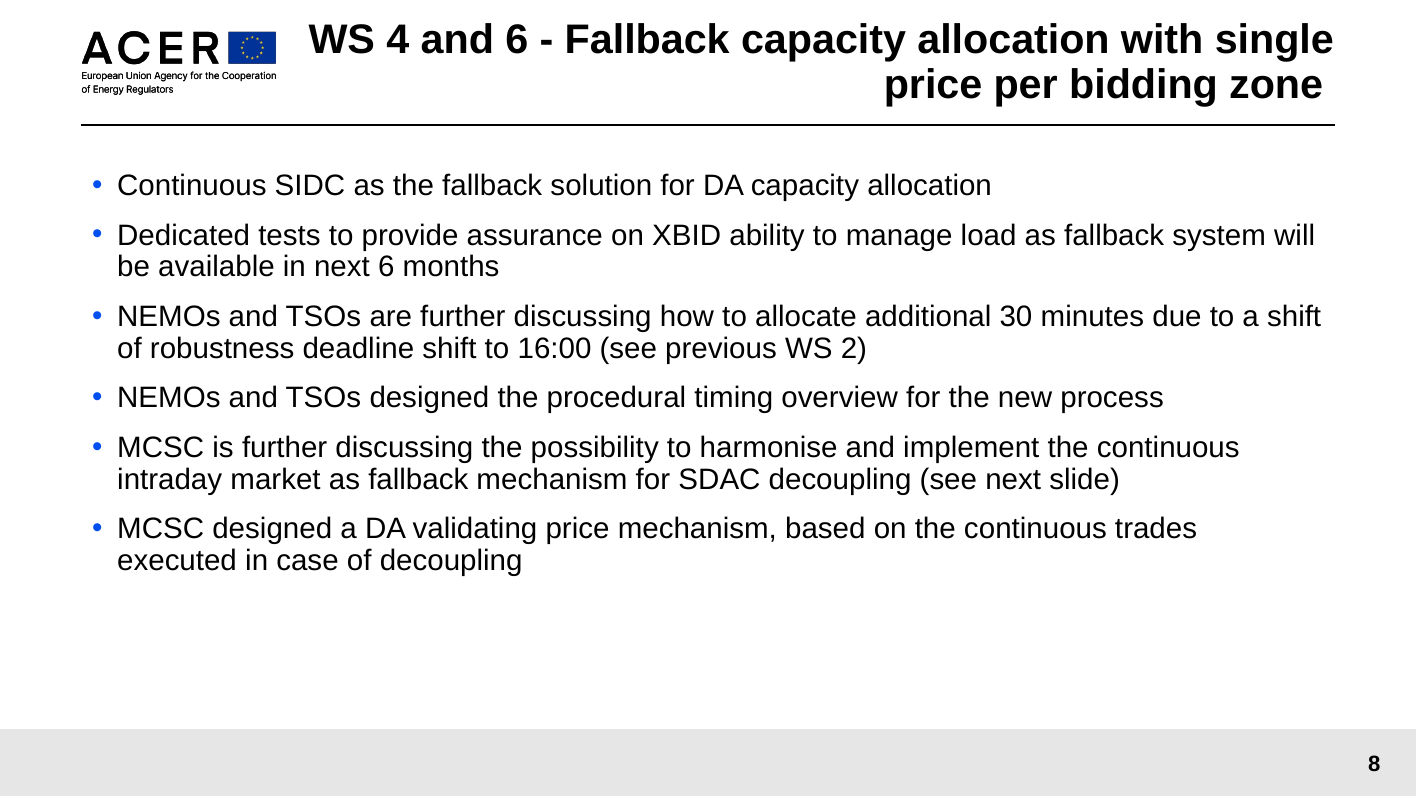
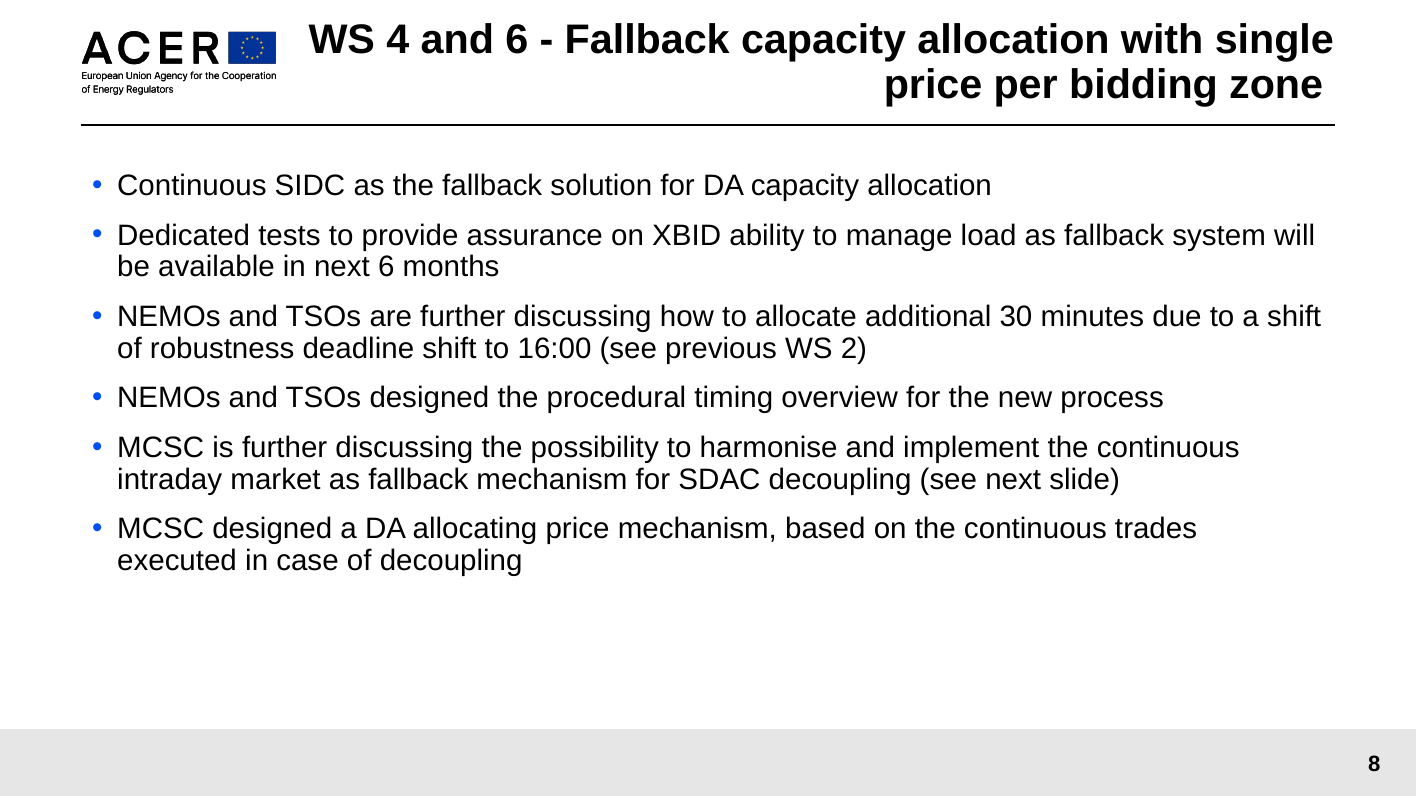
validating: validating -> allocating
